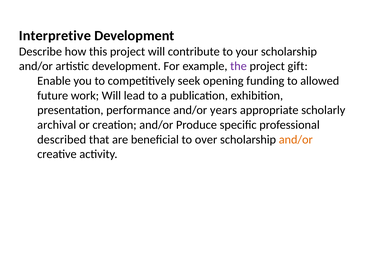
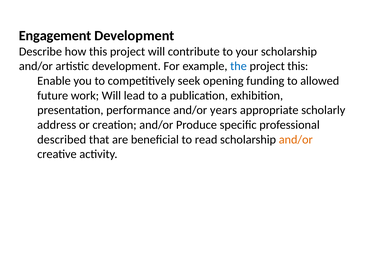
Interpretive: Interpretive -> Engagement
the colour: purple -> blue
project gift: gift -> this
archival: archival -> address
over: over -> read
